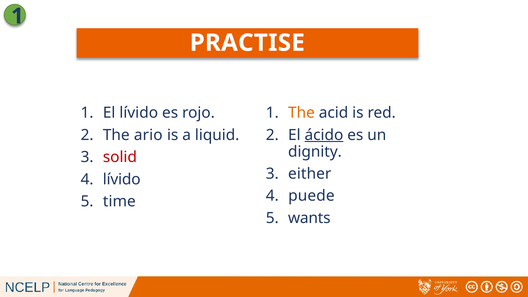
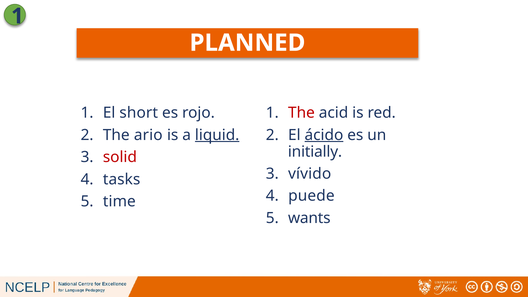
PRACTISE: PRACTISE -> PLANNED
El lívido: lívido -> short
The at (301, 113) colour: orange -> red
liquid underline: none -> present
dignity: dignity -> initially
either: either -> vívido
lívido at (122, 179): lívido -> tasks
